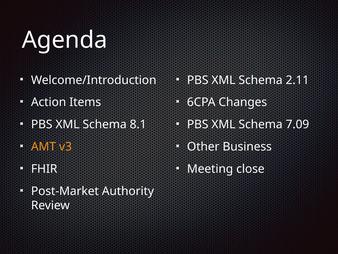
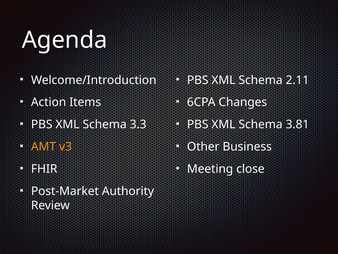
8.1: 8.1 -> 3.3
7.09: 7.09 -> 3.81
